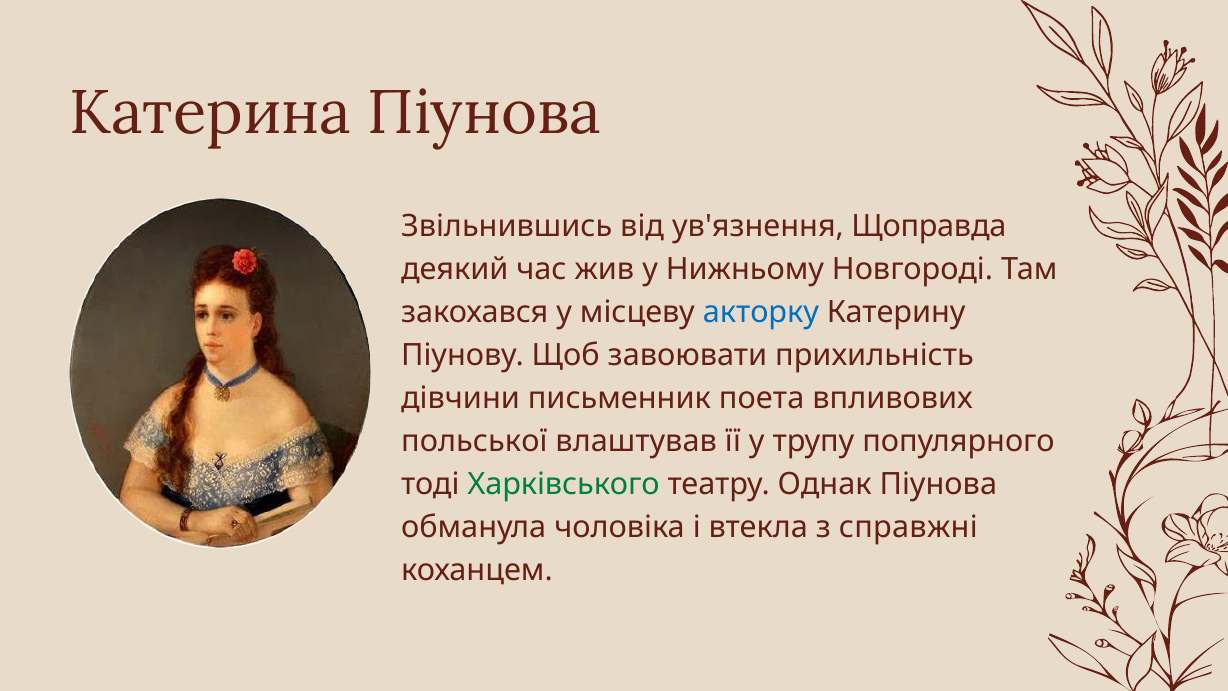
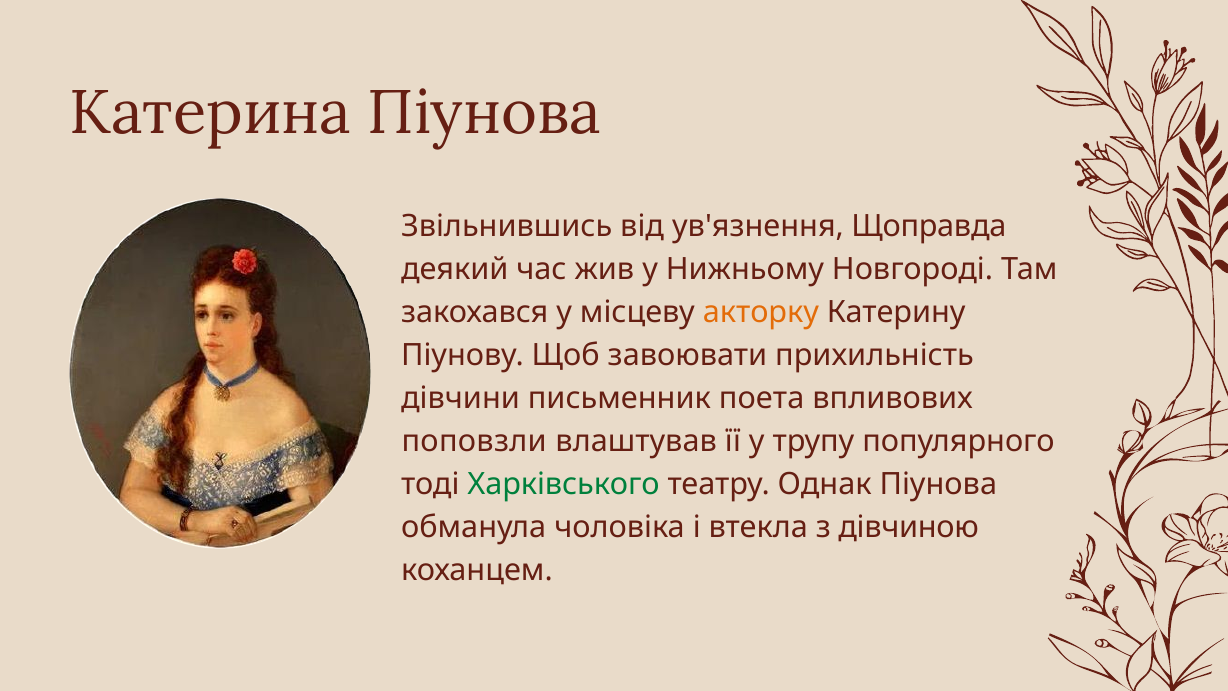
акторку colour: blue -> orange
польської: польської -> поповзли
справжні: справжні -> дівчиною
